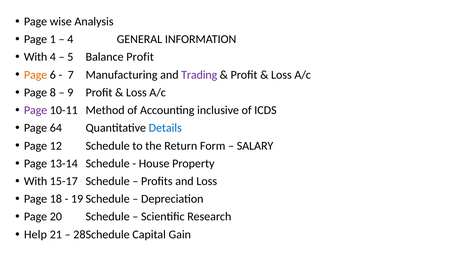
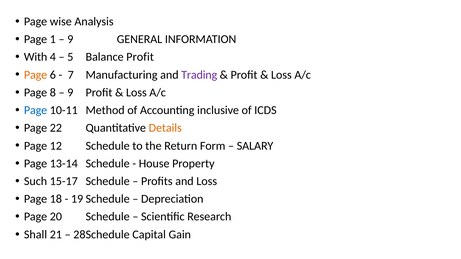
4 at (70, 39): 4 -> 9
Page at (36, 110) colour: purple -> blue
64: 64 -> 22
Details colour: blue -> orange
With at (36, 181): With -> Such
Help: Help -> Shall
